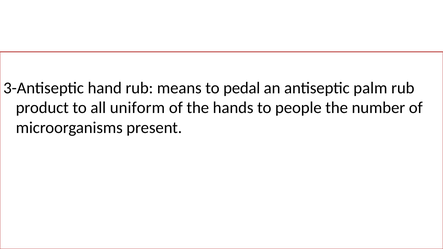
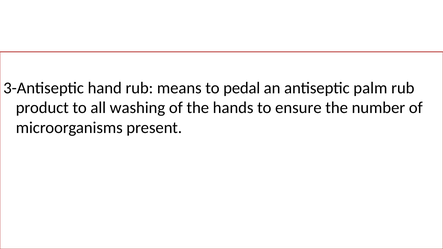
uniform: uniform -> washing
people: people -> ensure
